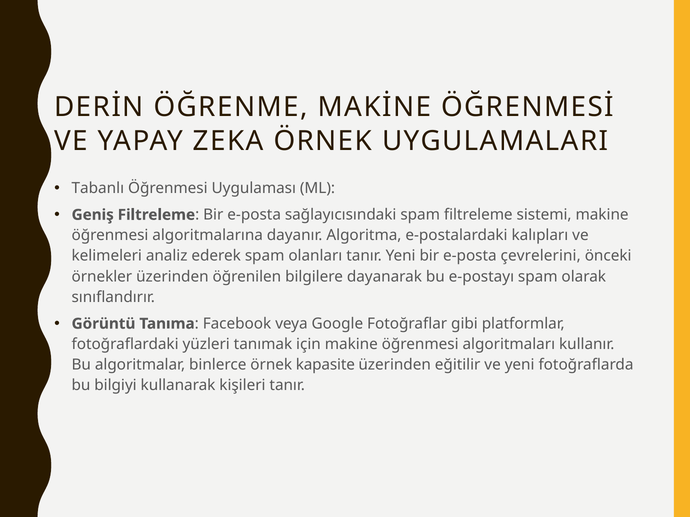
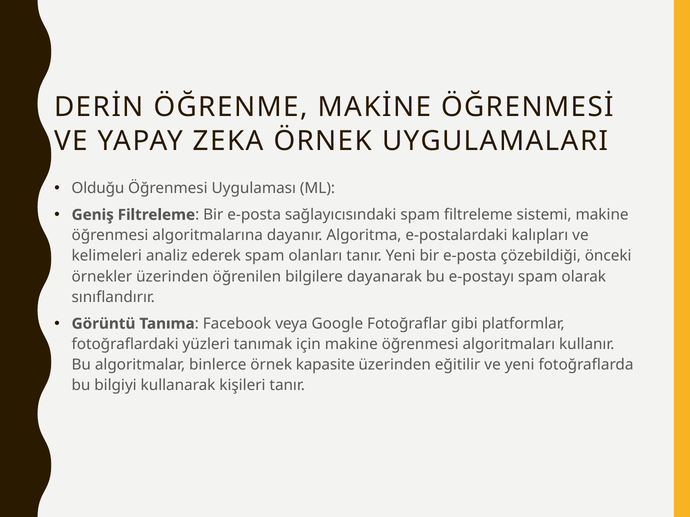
Tabanlı: Tabanlı -> Olduğu
çevrelerini: çevrelerini -> çözebildiği
